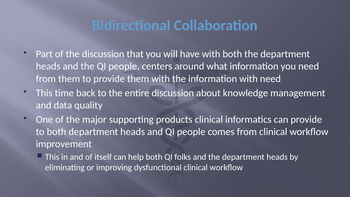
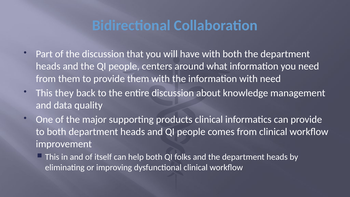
time: time -> they
